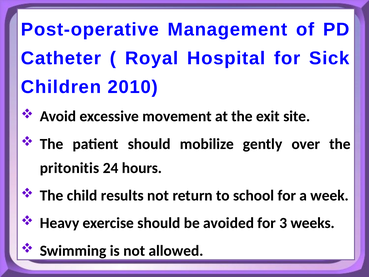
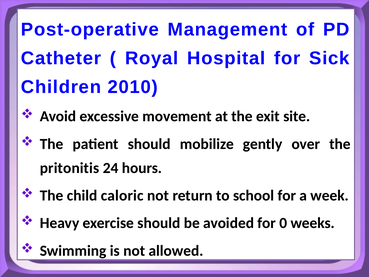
results: results -> caloric
3: 3 -> 0
